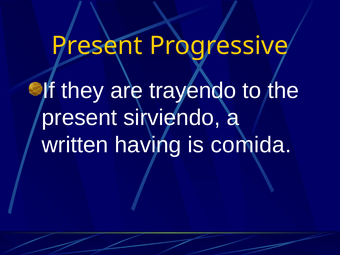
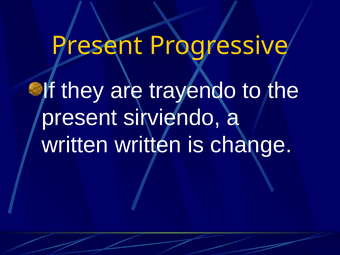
written having: having -> written
comida: comida -> change
